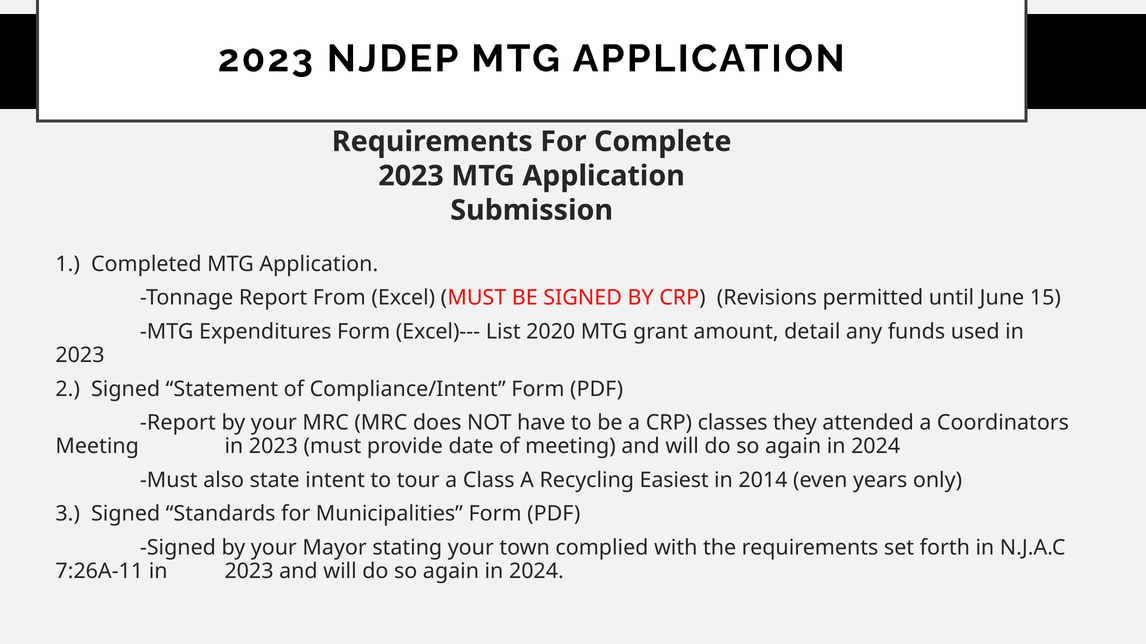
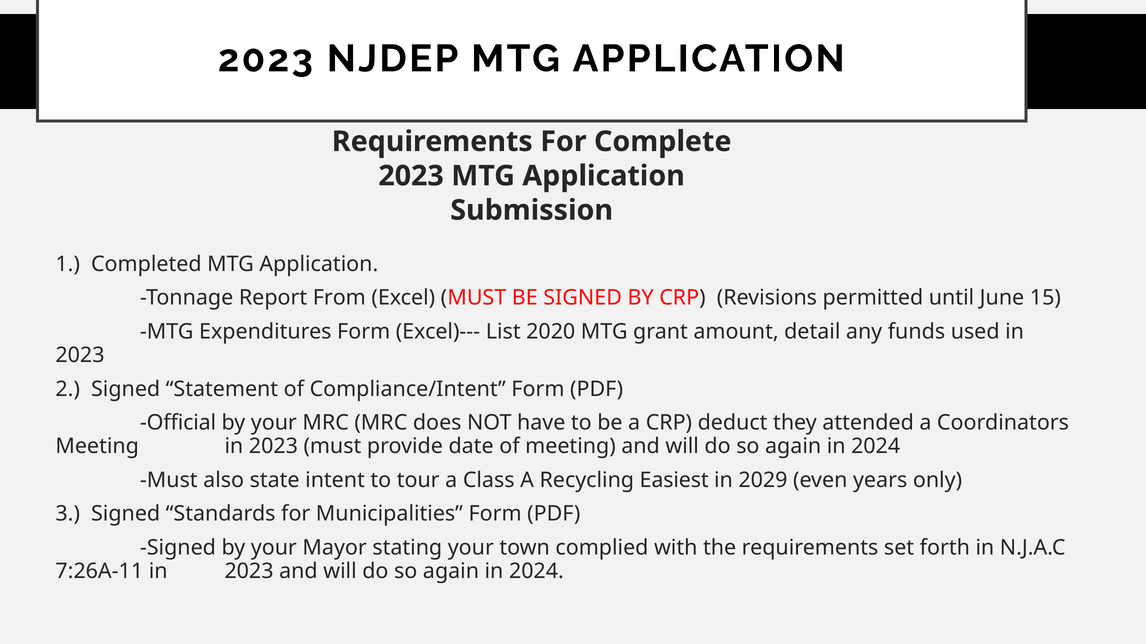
Report at (178, 423): Report -> Official
classes: classes -> deduct
2014: 2014 -> 2029
